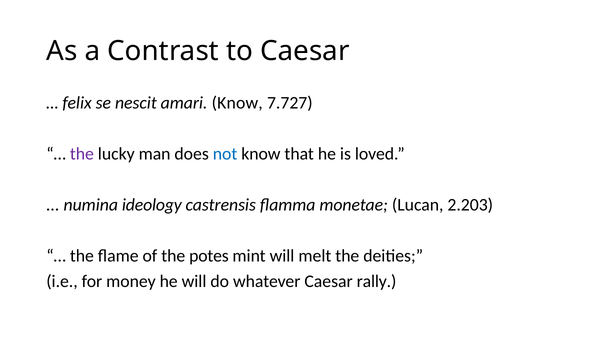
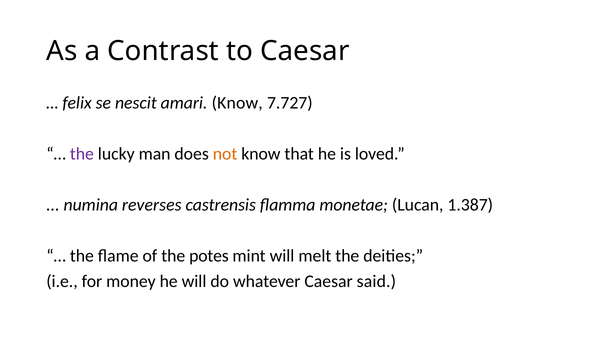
not colour: blue -> orange
ideology: ideology -> reverses
2.203: 2.203 -> 1.387
rally: rally -> said
